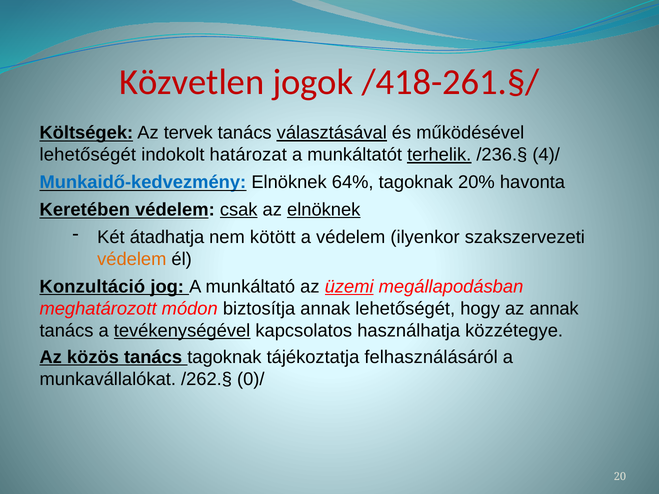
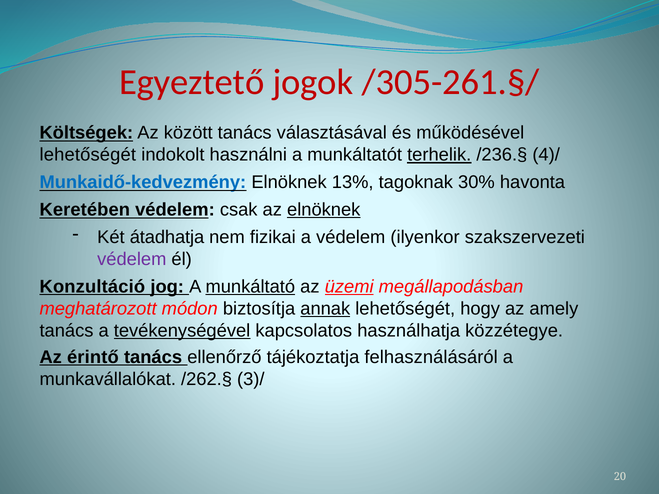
Közvetlen: Közvetlen -> Egyeztető
/418-261.§/: /418-261.§/ -> /305-261.§/
tervek: tervek -> között
választásával underline: present -> none
határozat: határozat -> használni
64%: 64% -> 13%
20%: 20% -> 30%
csak underline: present -> none
kötött: kötött -> fizikai
védelem at (132, 259) colour: orange -> purple
munkáltató underline: none -> present
annak at (325, 309) underline: none -> present
az annak: annak -> amely
közös: közös -> érintő
tanács tagoknak: tagoknak -> ellenőrző
0)/: 0)/ -> 3)/
